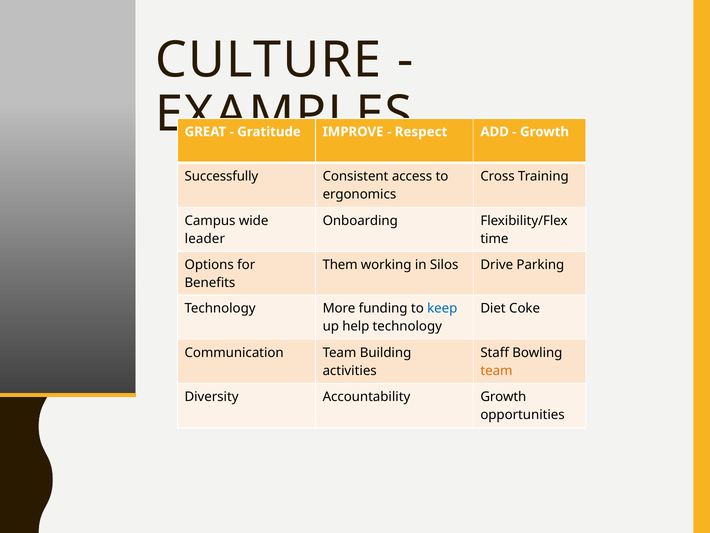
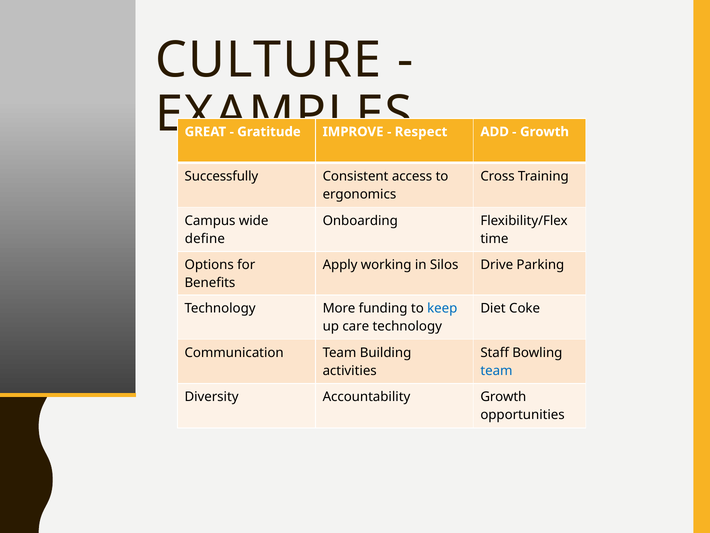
leader: leader -> define
Them: Them -> Apply
help: help -> care
team at (496, 370) colour: orange -> blue
